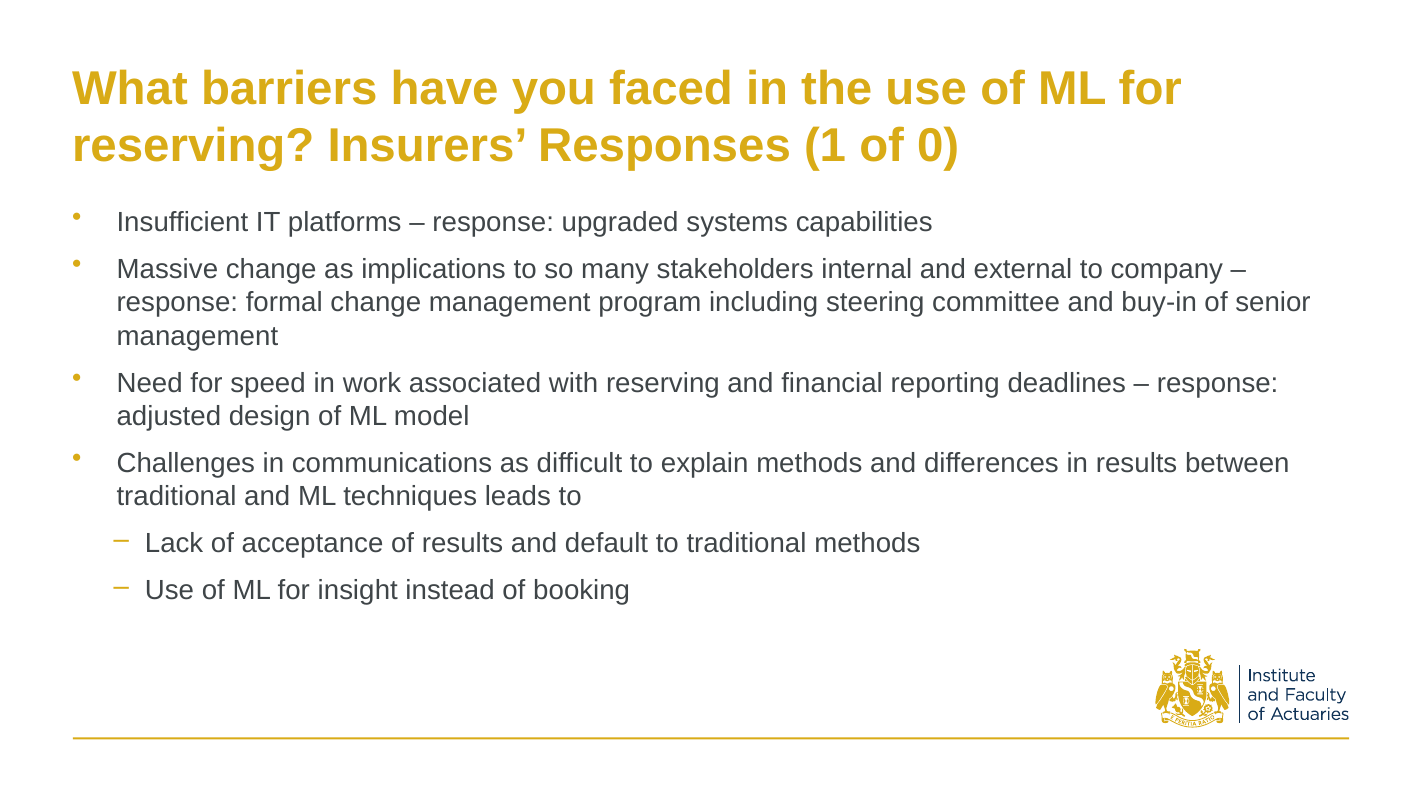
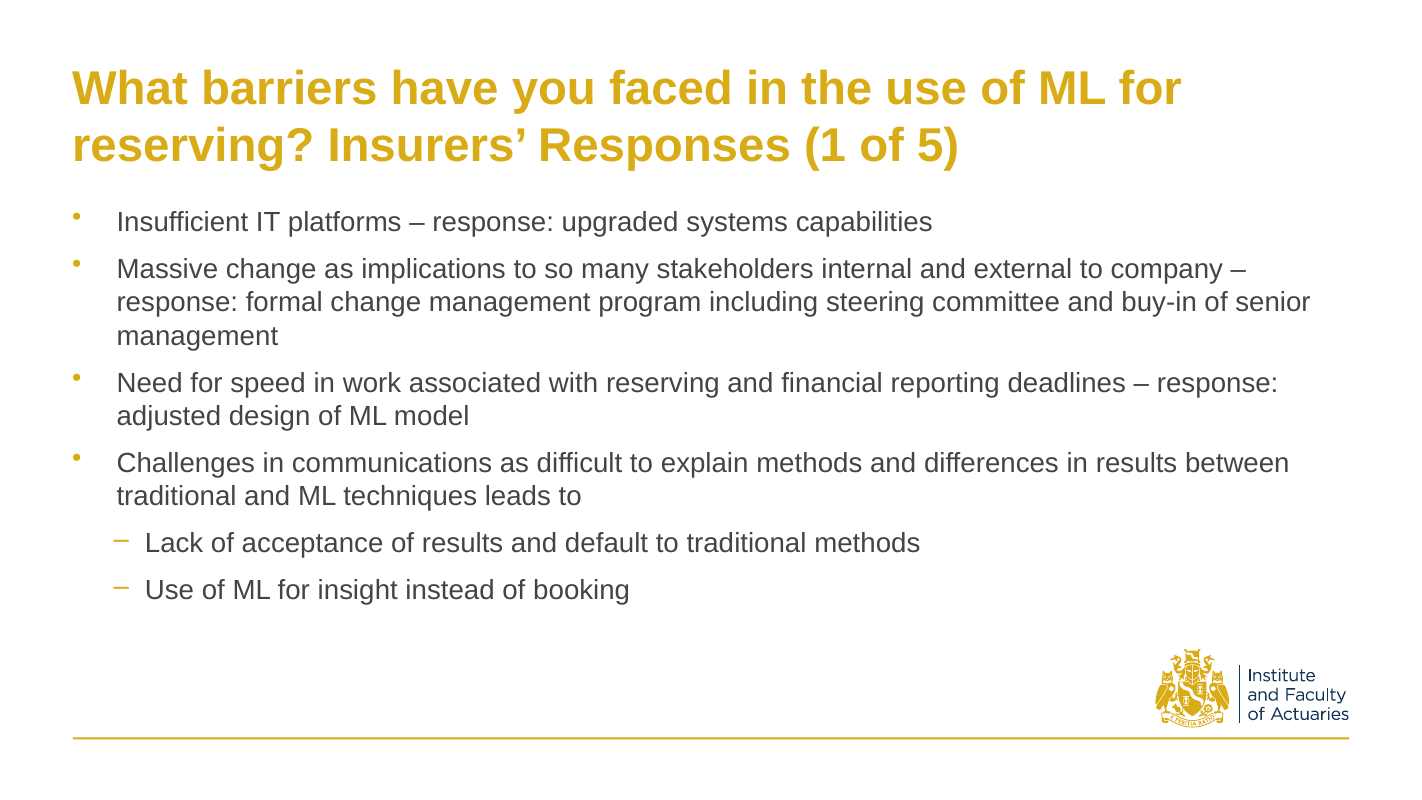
0: 0 -> 5
